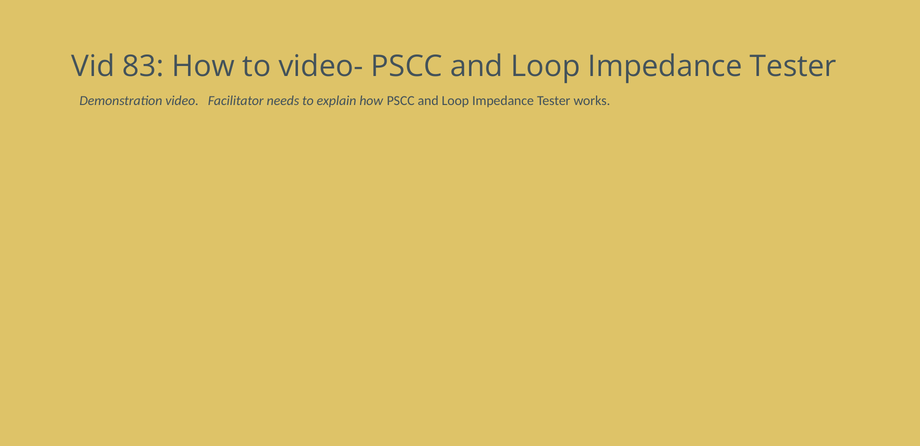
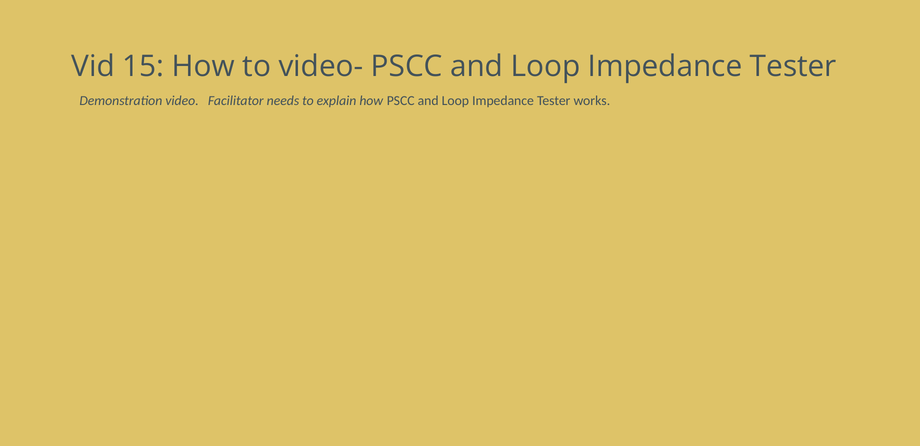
83: 83 -> 15
